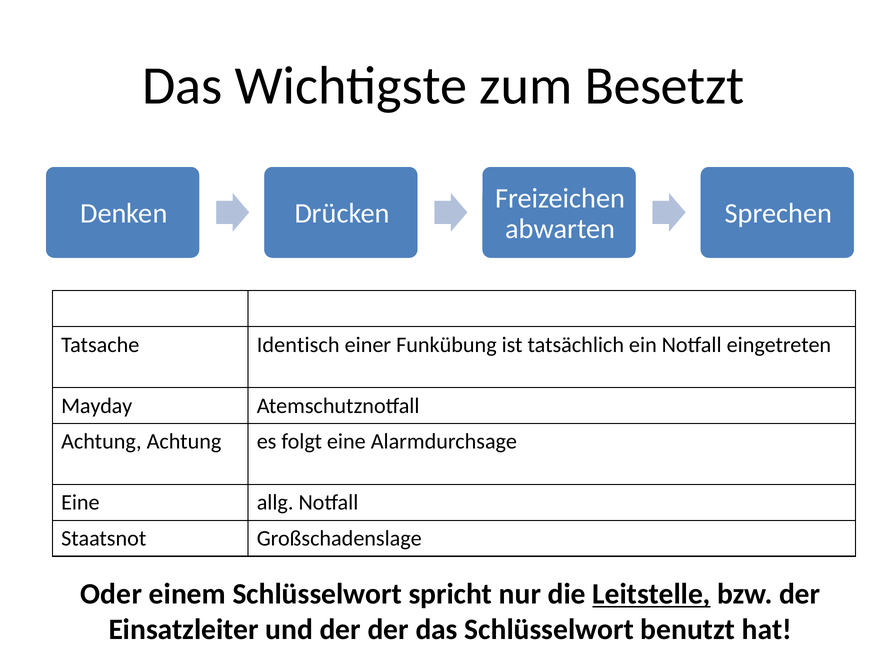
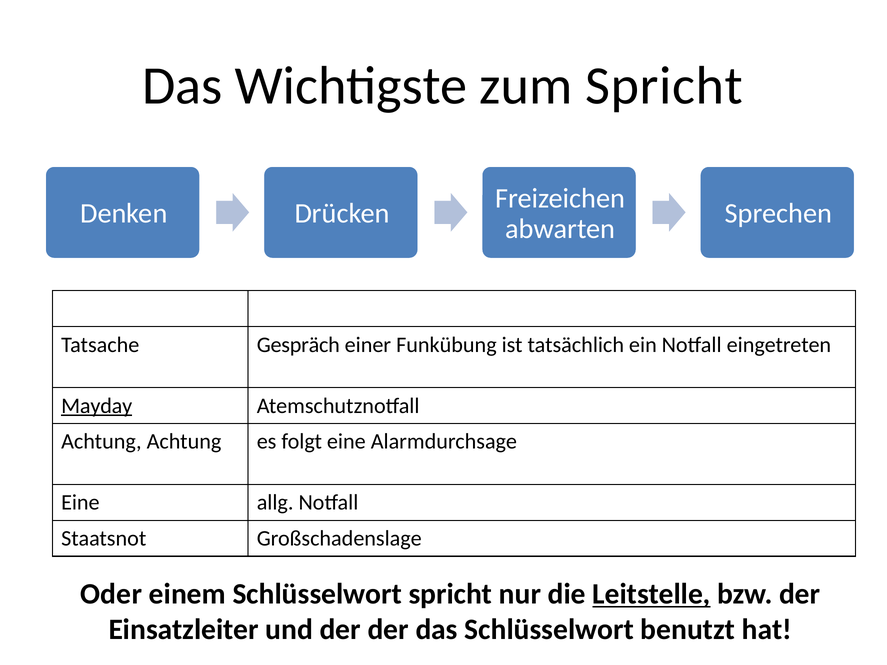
zum Besetzt: Besetzt -> Spricht
Identisch: Identisch -> Gespräch
Mayday underline: none -> present
